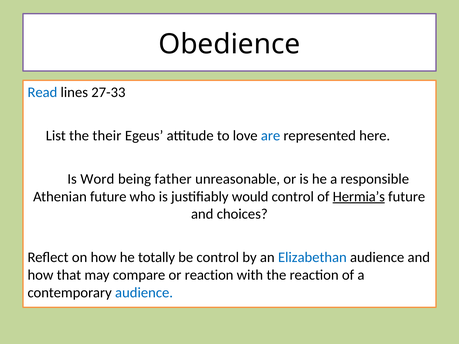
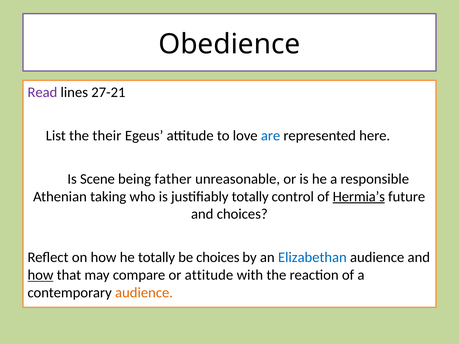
Read colour: blue -> purple
27-33: 27-33 -> 27-21
Word: Word -> Scene
Athenian future: future -> taking
justifiably would: would -> totally
be control: control -> choices
how at (40, 275) underline: none -> present
or reaction: reaction -> attitude
audience at (144, 293) colour: blue -> orange
